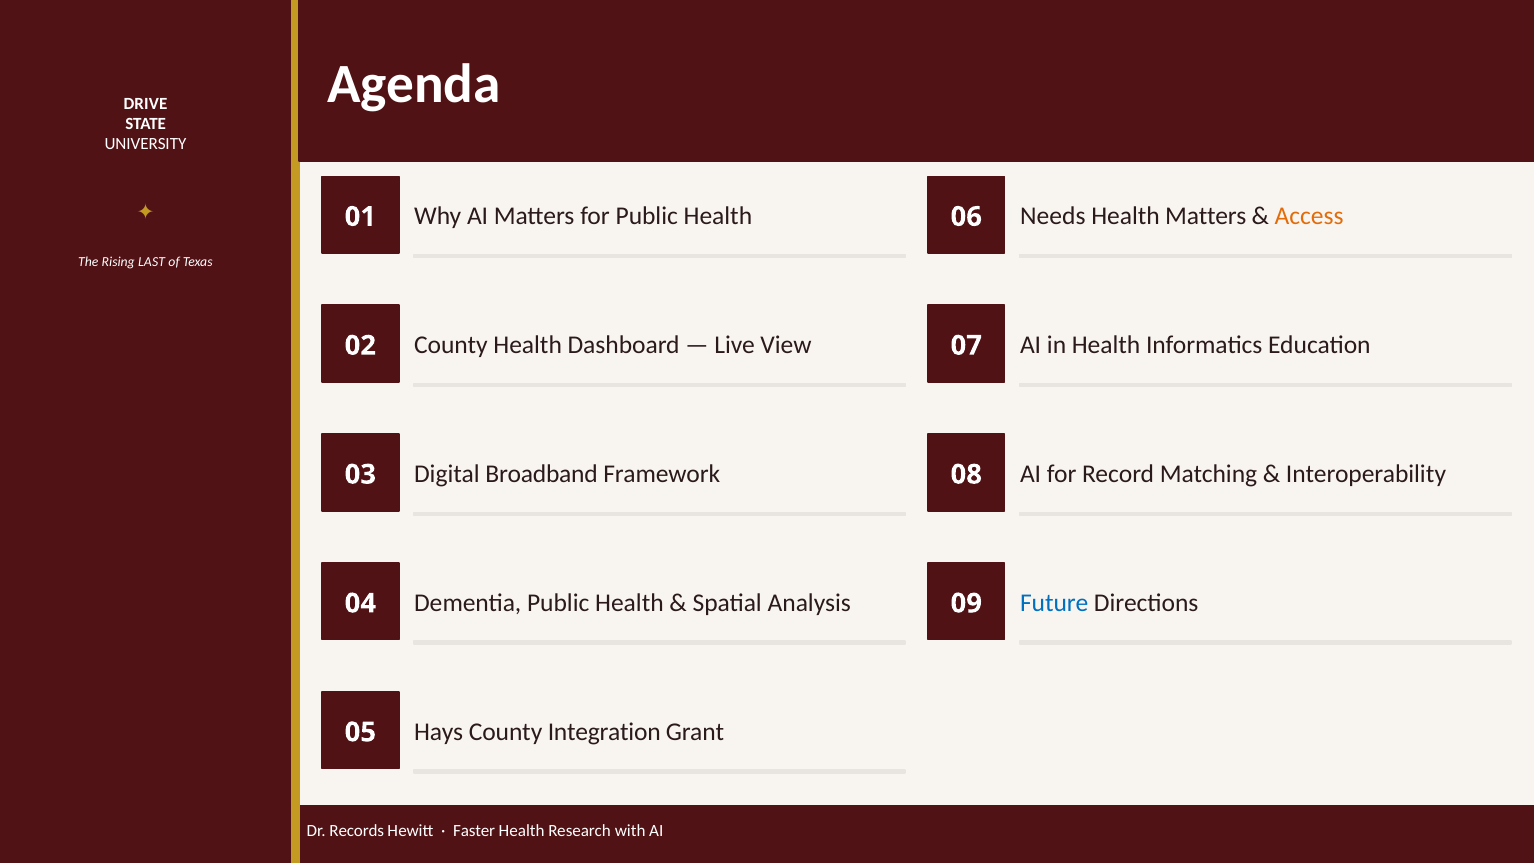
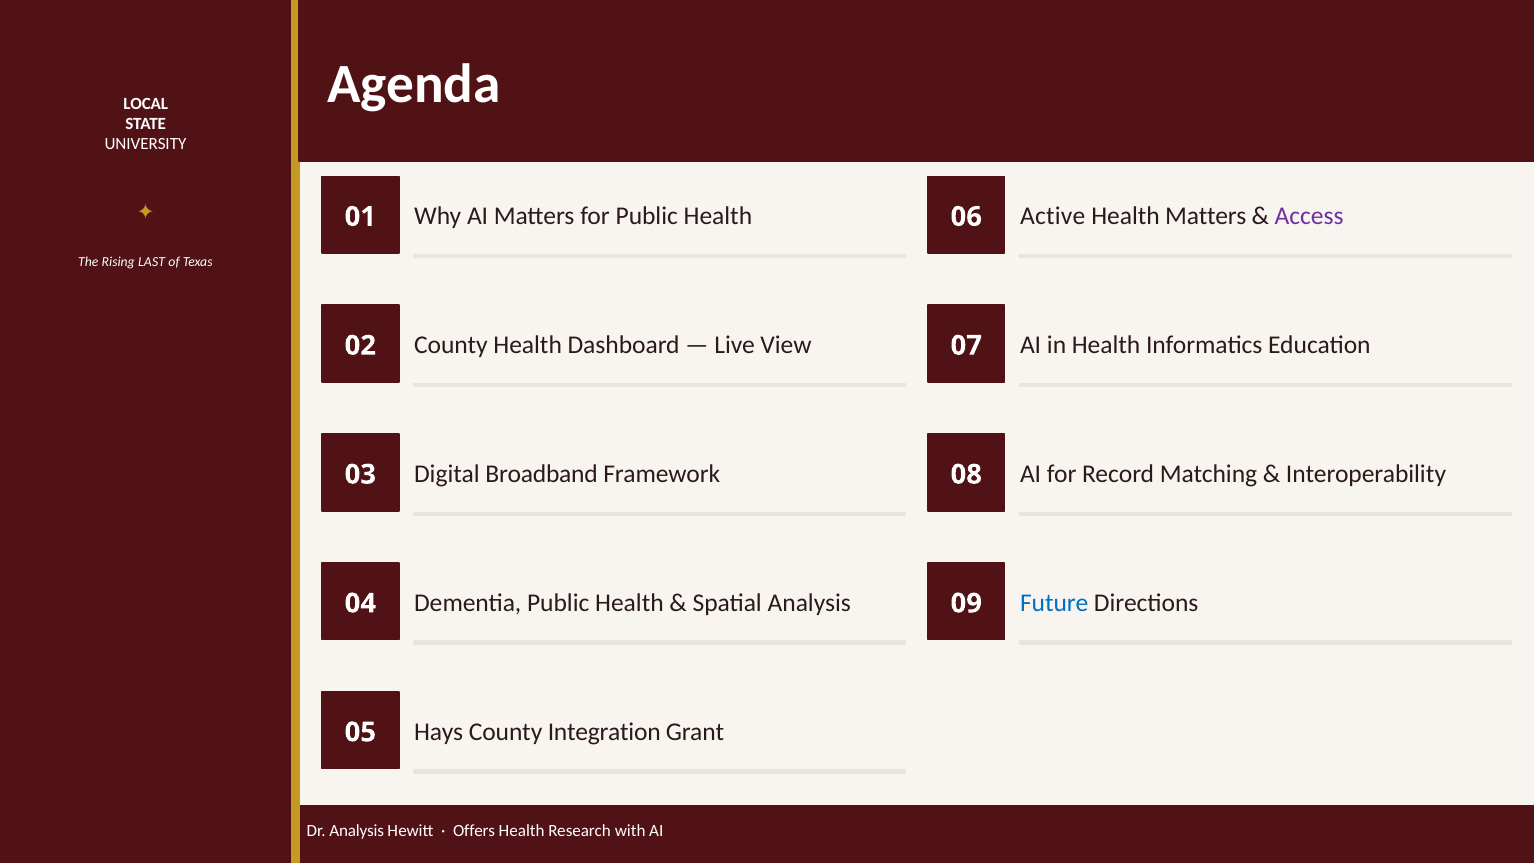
DRIVE: DRIVE -> LOCAL
Needs: Needs -> Active
Access colour: orange -> purple
Dr Records: Records -> Analysis
Faster: Faster -> Offers
